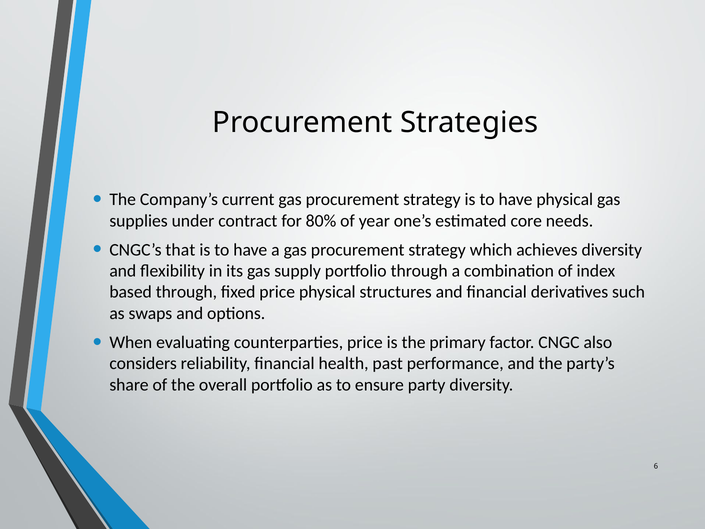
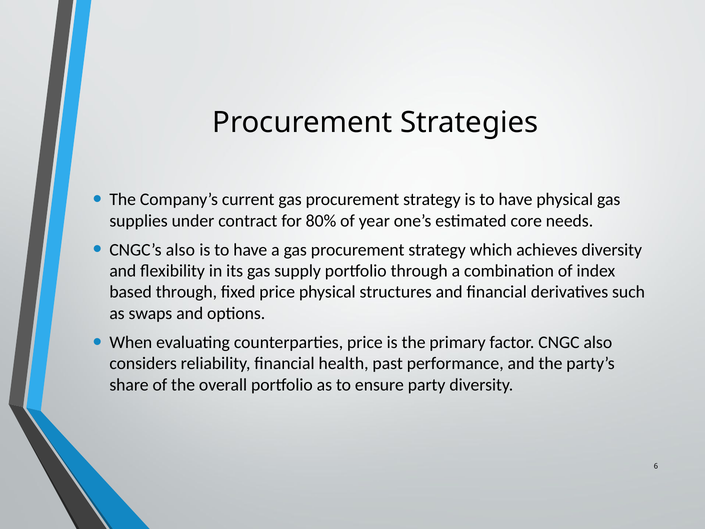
CNGC’s that: that -> also
